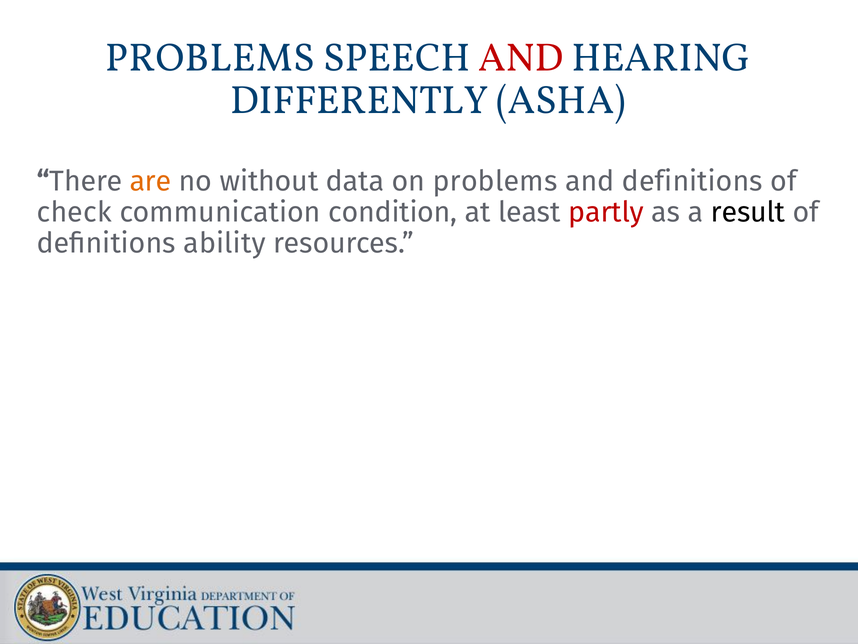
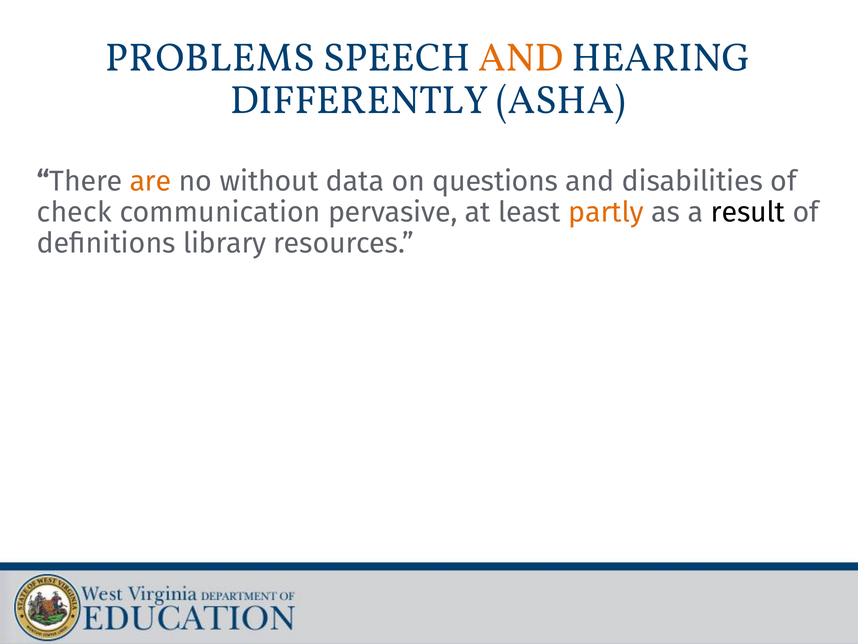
AND at (521, 58) colour: red -> orange
on problems: problems -> questions
and definitions: definitions -> disabilities
condition: condition -> pervasive
partly colour: red -> orange
ability: ability -> library
